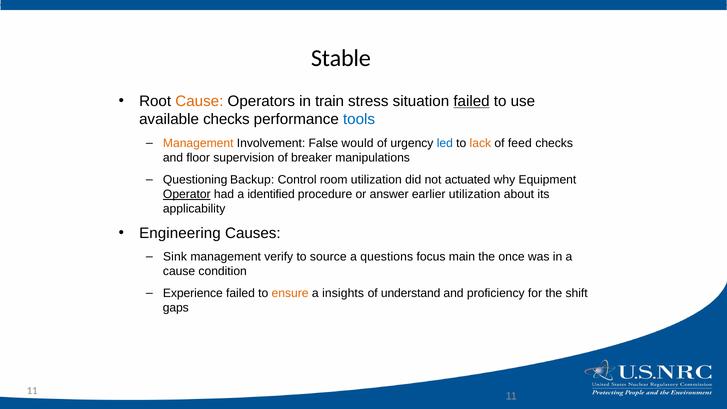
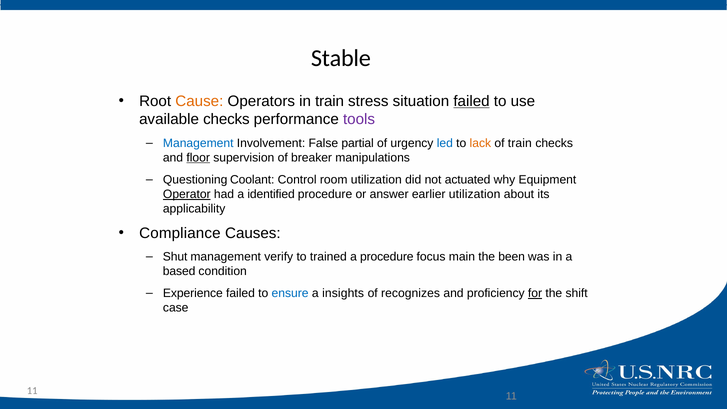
tools colour: blue -> purple
Management at (198, 143) colour: orange -> blue
would: would -> partial
of feed: feed -> train
floor underline: none -> present
Backup: Backup -> Coolant
Engineering: Engineering -> Compliance
Sink: Sink -> Shut
source: source -> trained
a questions: questions -> procedure
once: once -> been
cause at (179, 271): cause -> based
ensure colour: orange -> blue
understand: understand -> recognizes
for underline: none -> present
gaps: gaps -> case
